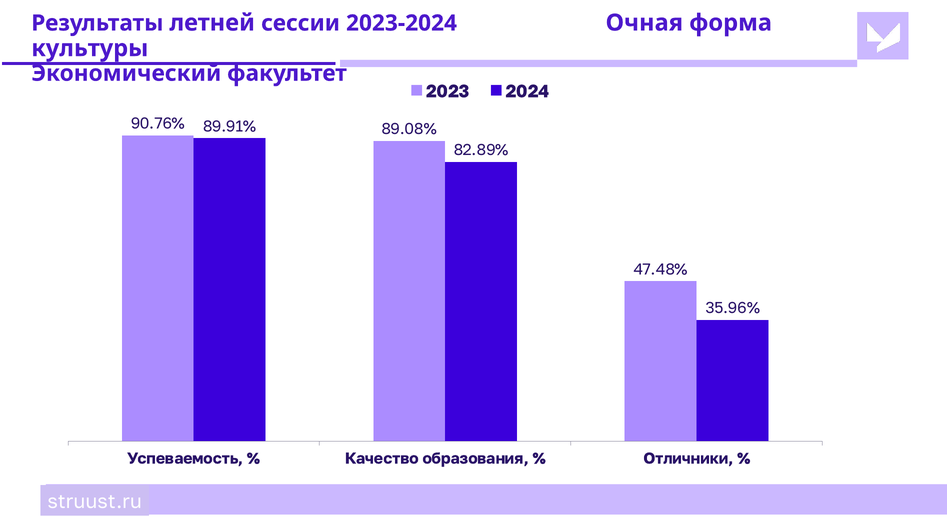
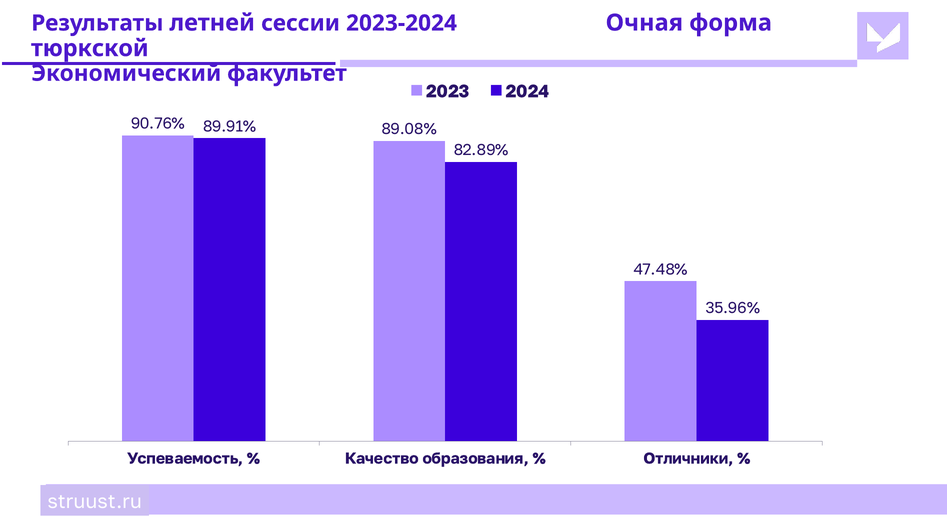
культуры: культуры -> тюркской
